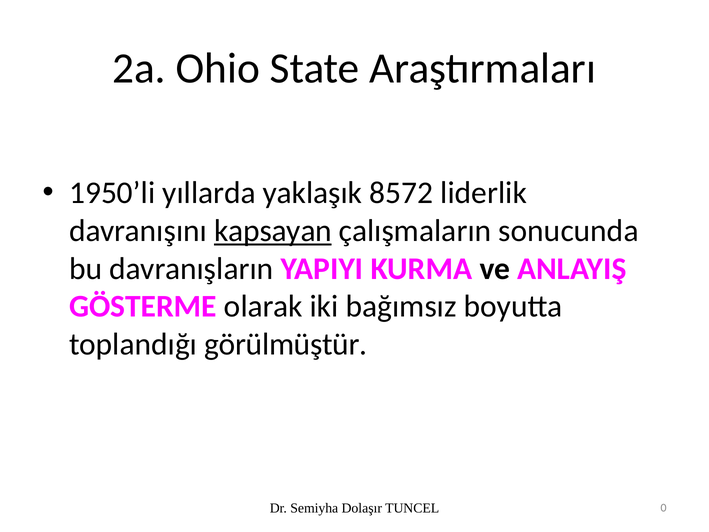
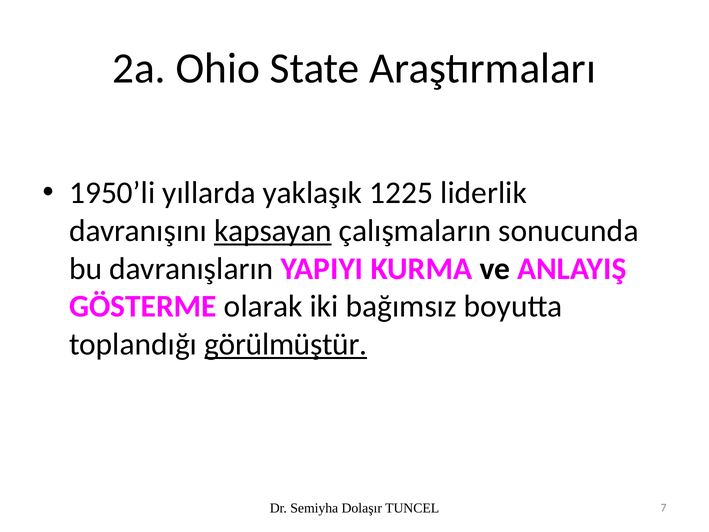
8572: 8572 -> 1225
görülmüştür underline: none -> present
0: 0 -> 7
